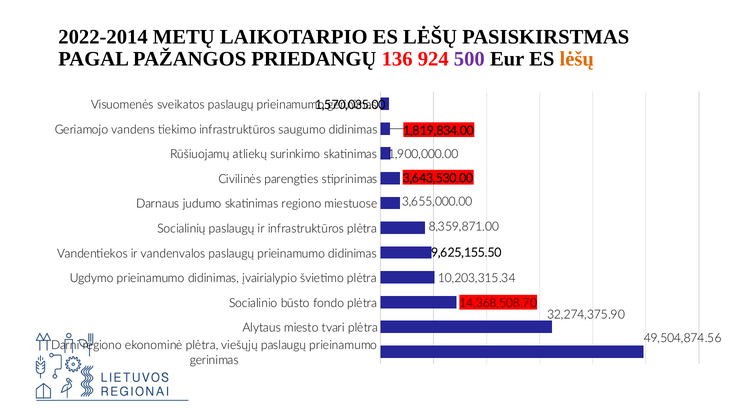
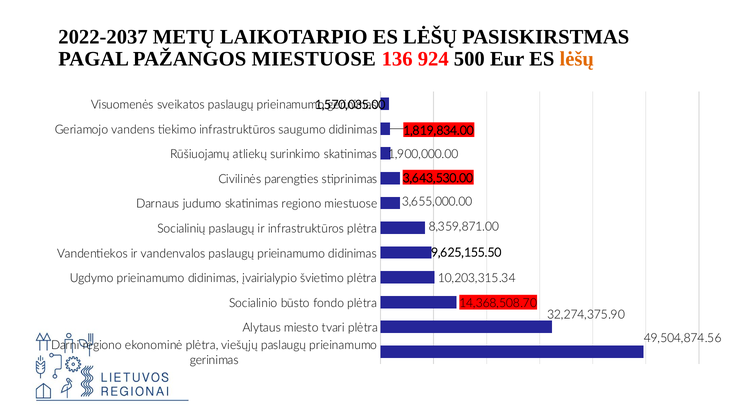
2022-2014: 2022-2014 -> 2022-2037
PAŽANGOS PRIEDANGŲ: PRIEDANGŲ -> MIESTUOSE
500 colour: purple -> black
